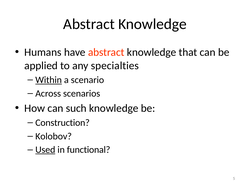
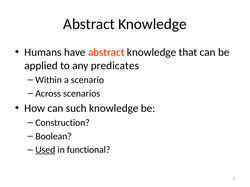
specialties: specialties -> predicates
Within underline: present -> none
Kolobov: Kolobov -> Boolean
